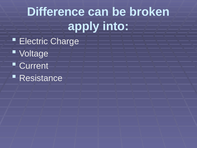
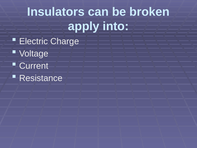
Difference: Difference -> Insulators
